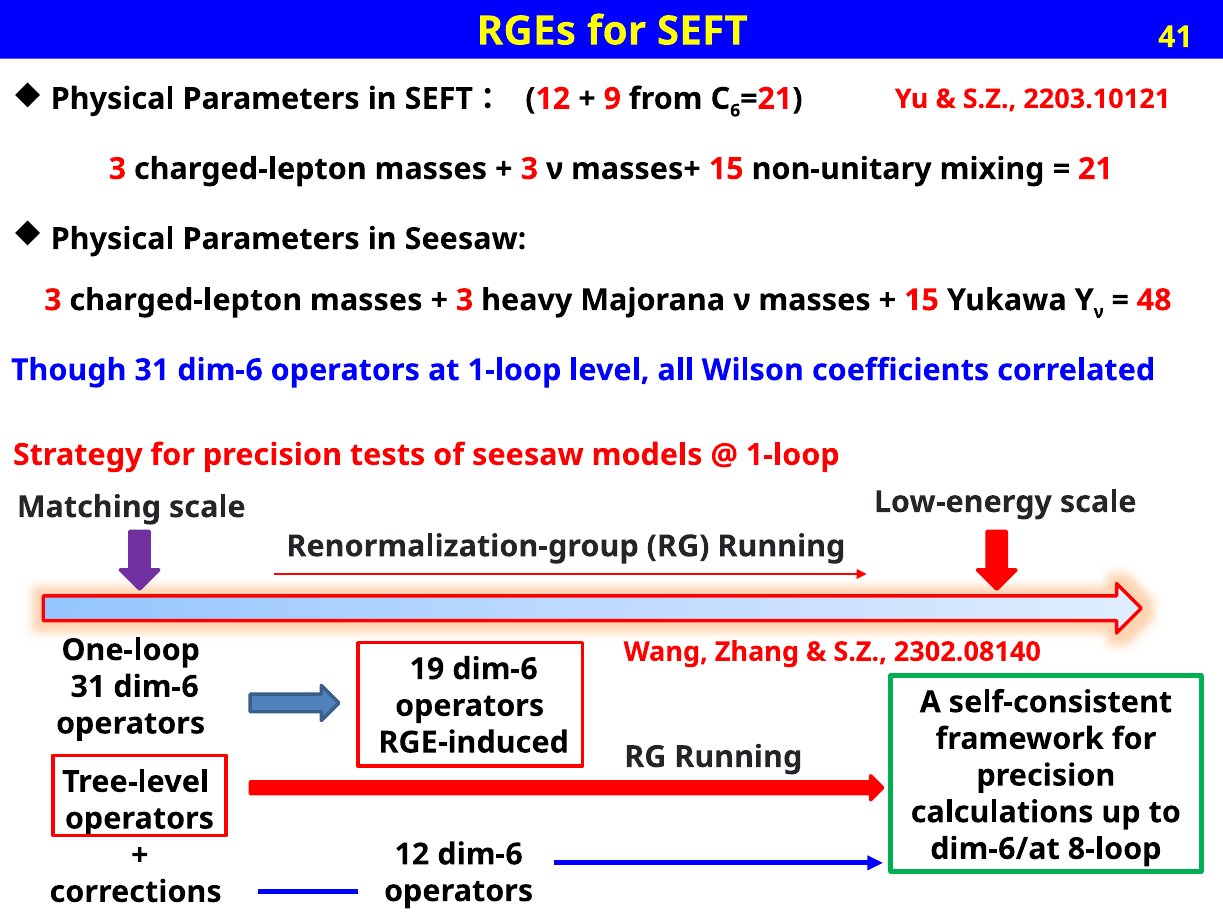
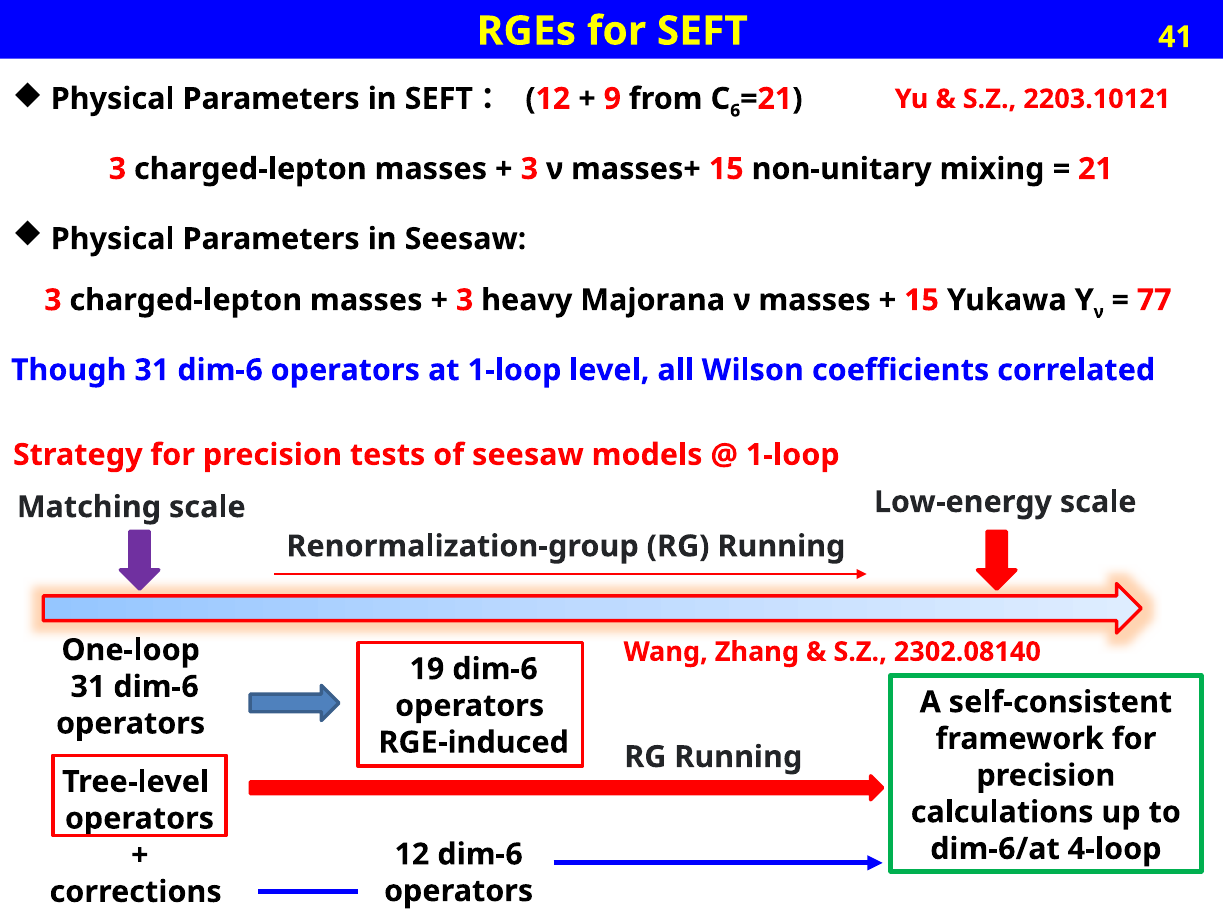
48: 48 -> 77
8-loop: 8-loop -> 4-loop
